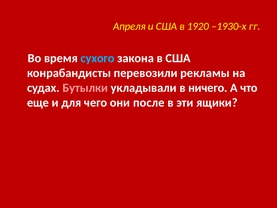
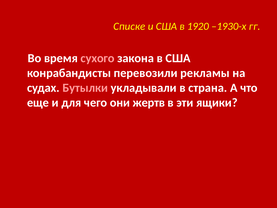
Апреля: Апреля -> Списке
сухого colour: light blue -> pink
ничего: ничего -> страна
после: после -> жертв
